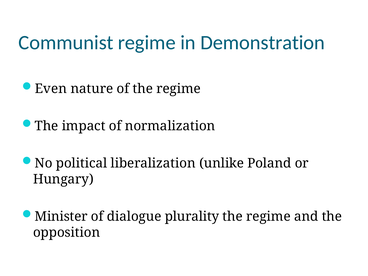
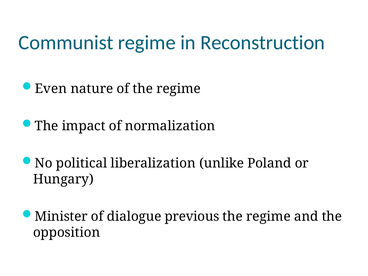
Demonstration: Demonstration -> Reconstruction
plurality: plurality -> previous
